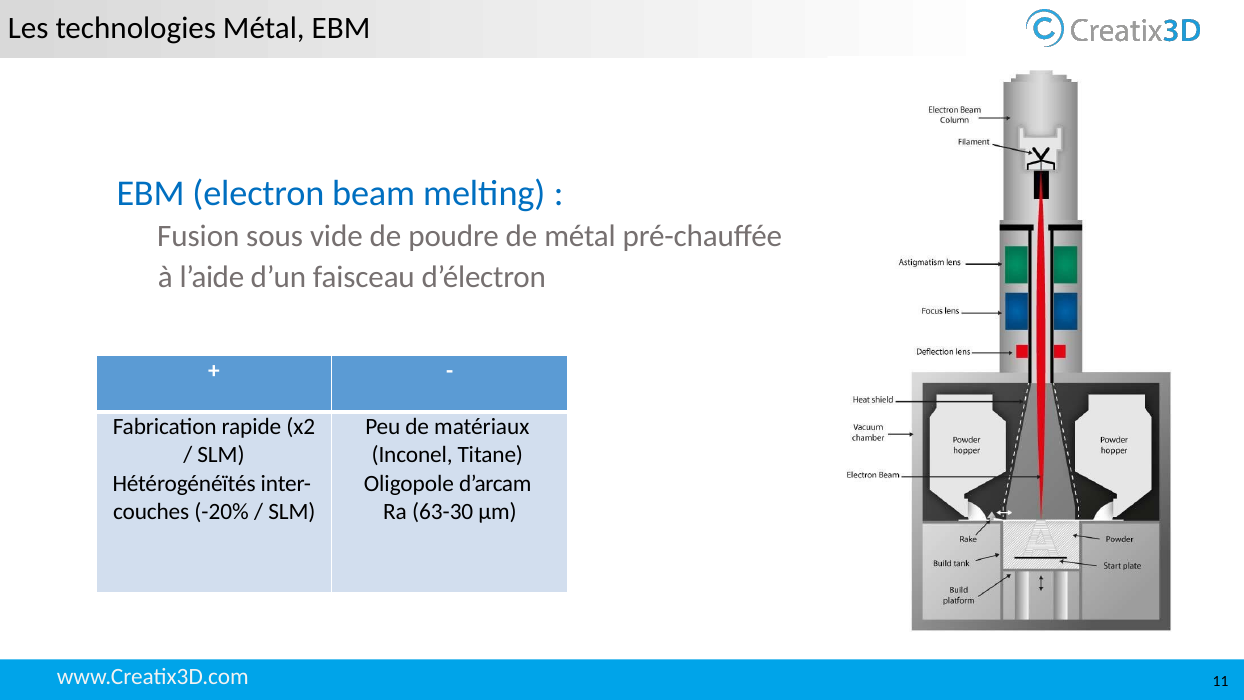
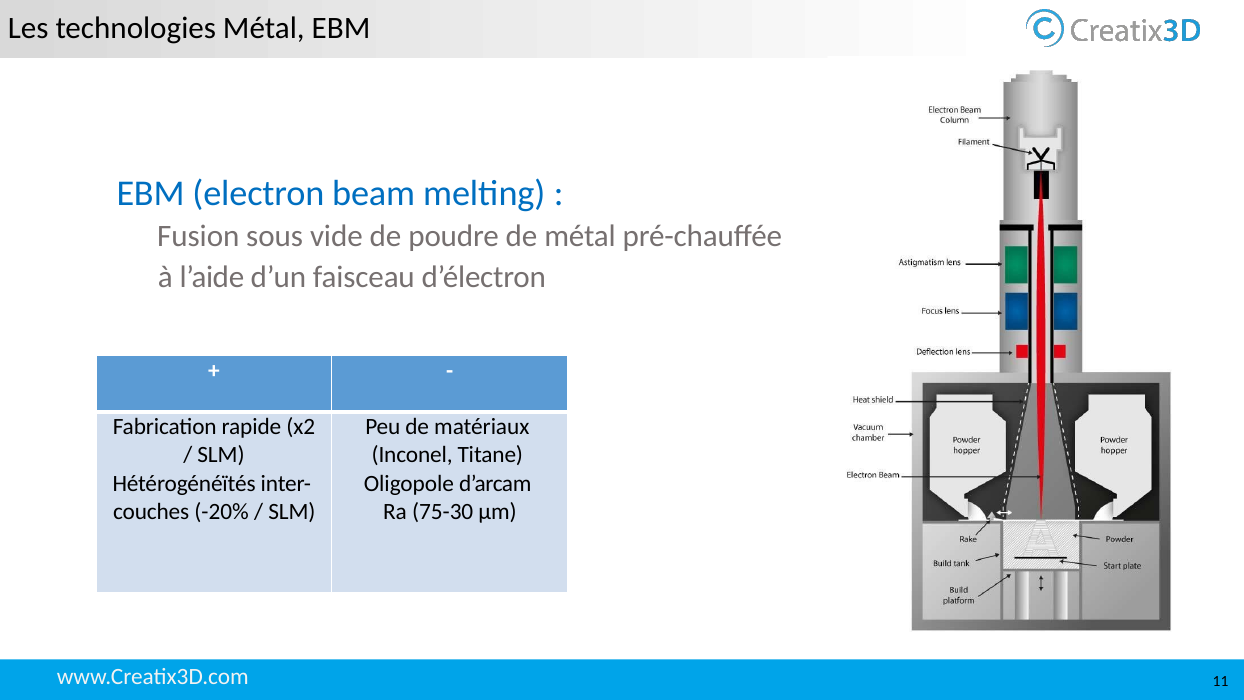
63-30: 63-30 -> 75-30
